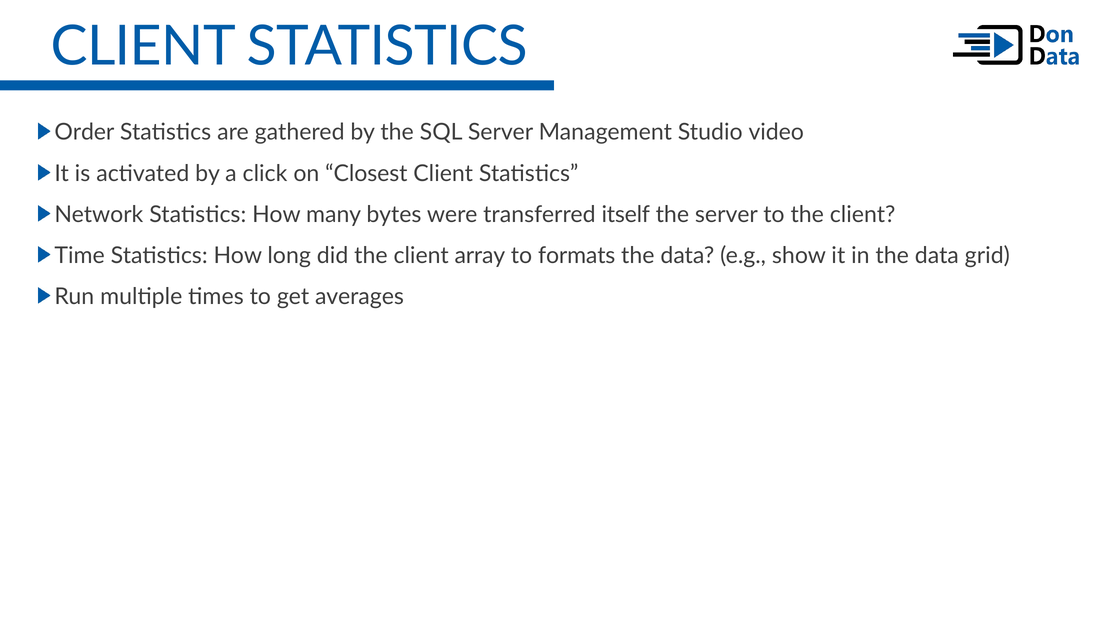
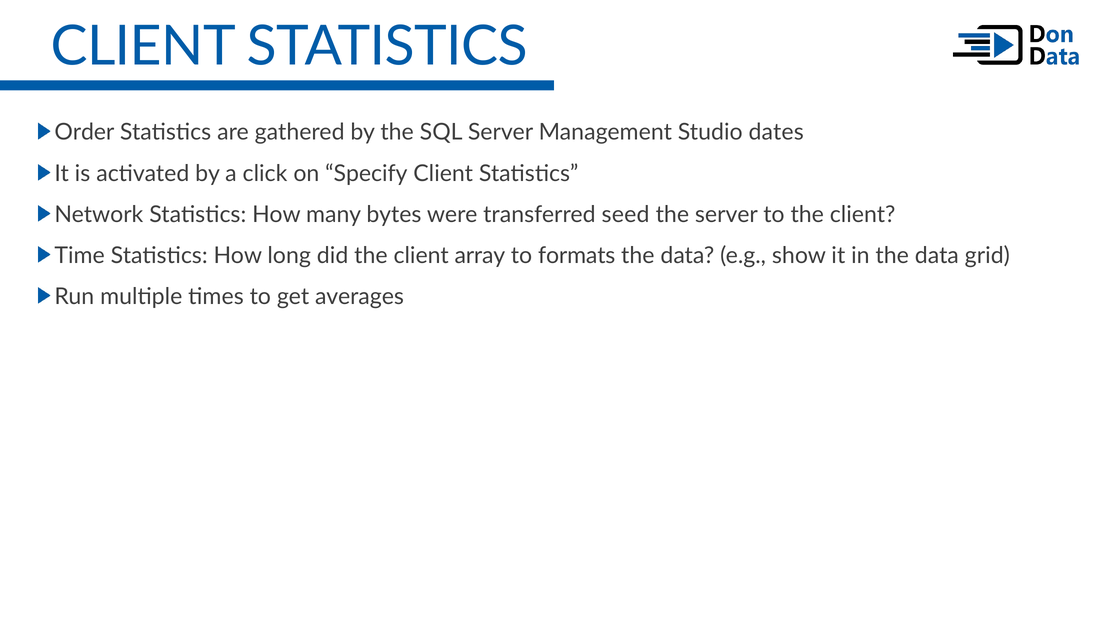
video: video -> dates
Closest: Closest -> Specify
itself: itself -> seed
